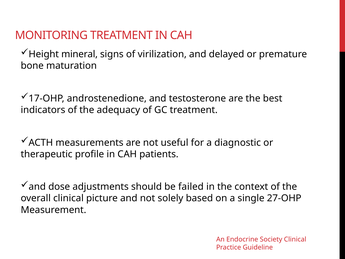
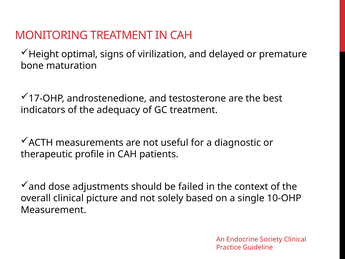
mineral: mineral -> optimal
27-OHP: 27-OHP -> 10-OHP
